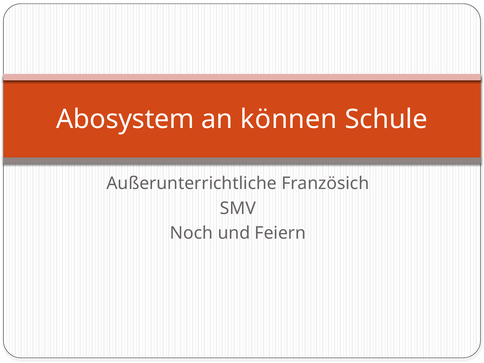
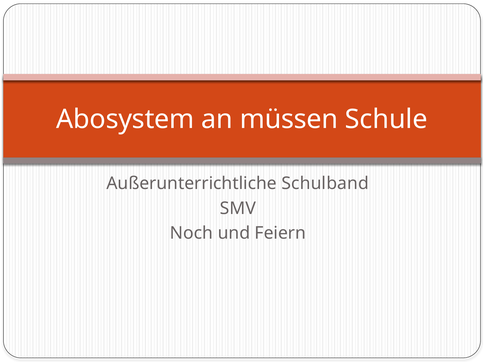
können: können -> müssen
Französich: Französich -> Schulband
